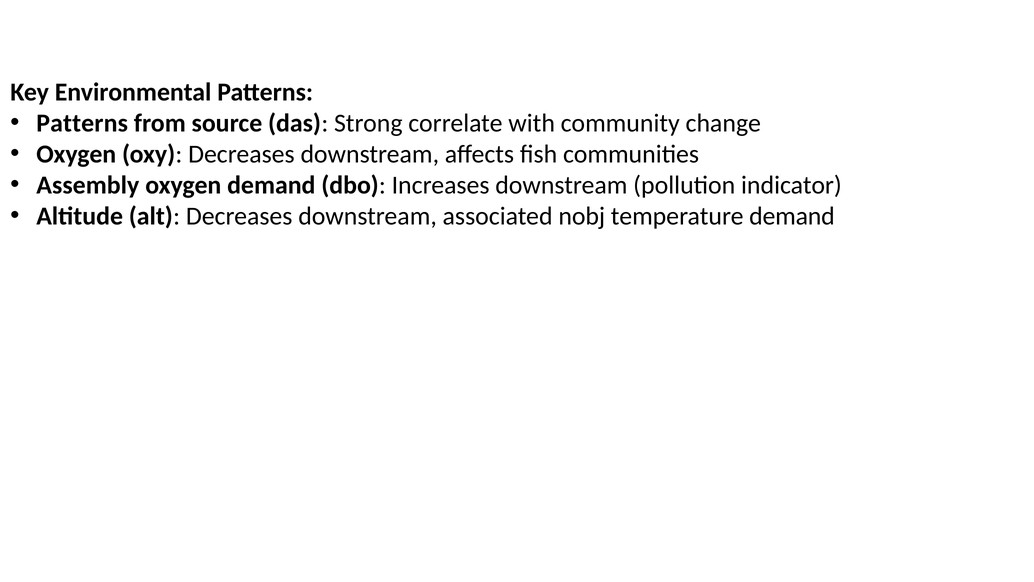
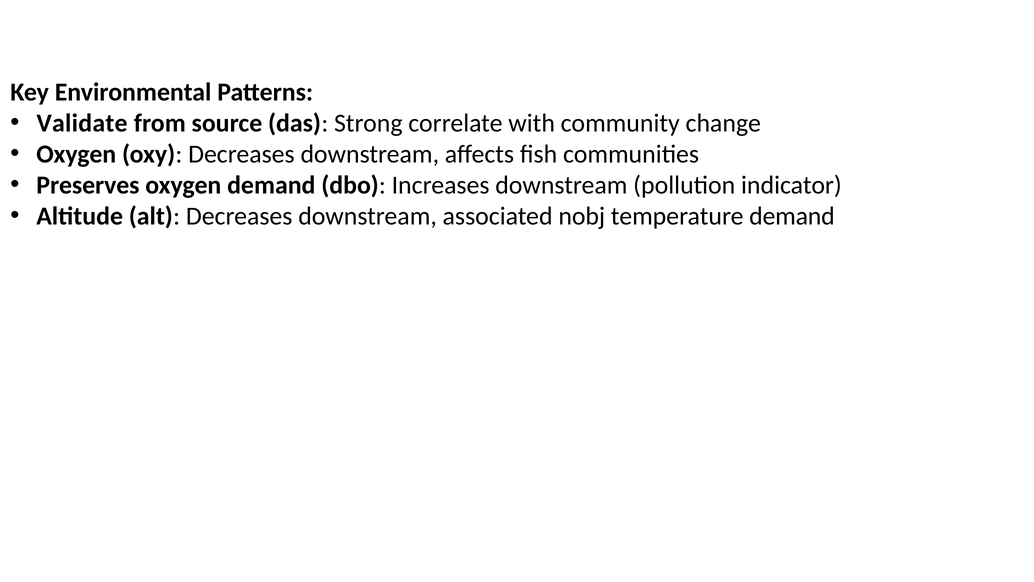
Patterns at (82, 123): Patterns -> Validate
Assembly: Assembly -> Preserves
